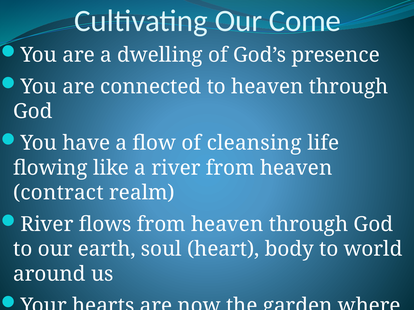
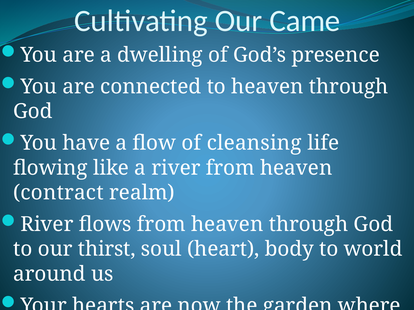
Come: Come -> Came
earth: earth -> thirst
